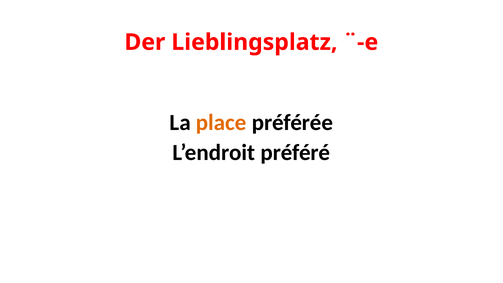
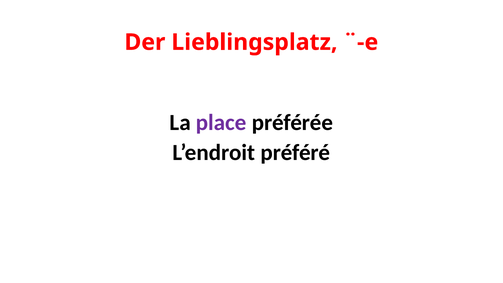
place colour: orange -> purple
